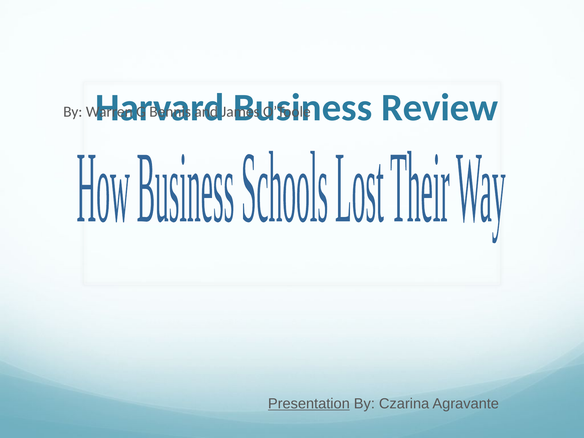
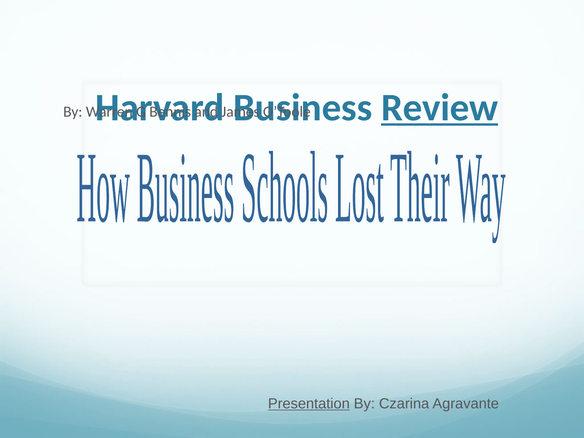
Review underline: none -> present
